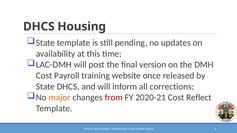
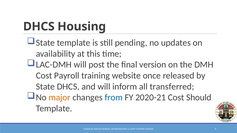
corrections: corrections -> transferred
from colour: red -> blue
Reflect: Reflect -> Should
